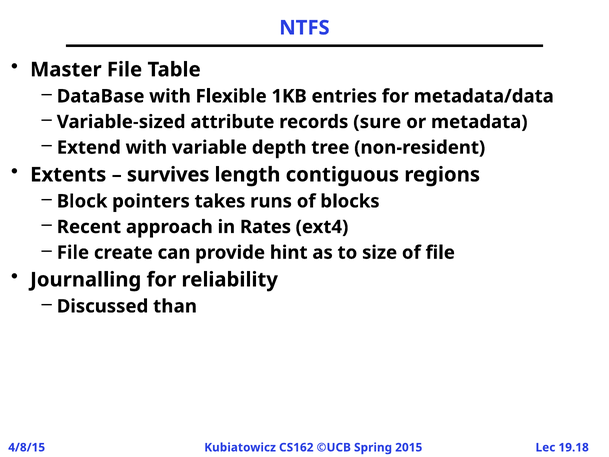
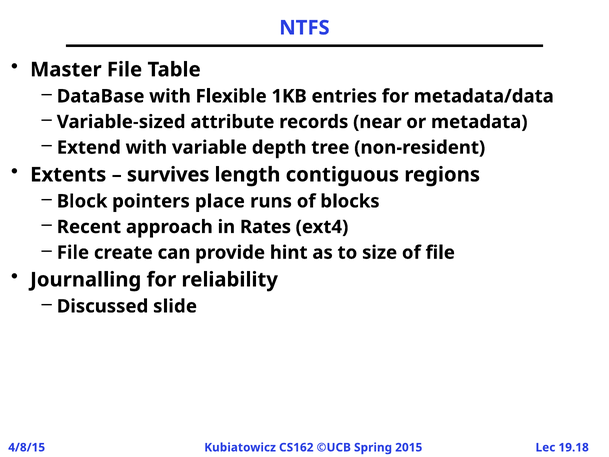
sure: sure -> near
takes: takes -> place
than: than -> slide
